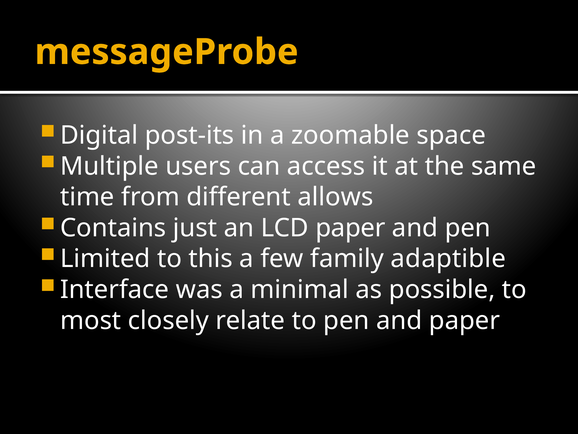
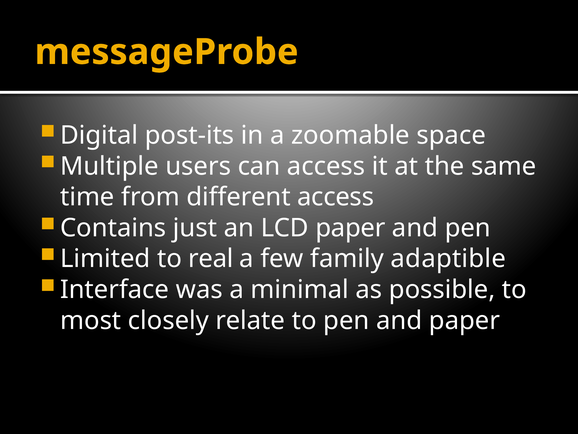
different allows: allows -> access
this: this -> real
